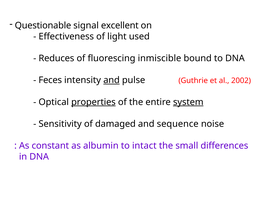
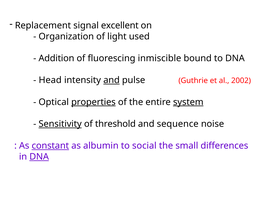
Questionable: Questionable -> Replacement
Effectiveness: Effectiveness -> Organization
Reduces: Reduces -> Addition
Feces: Feces -> Head
Sensitivity underline: none -> present
damaged: damaged -> threshold
constant underline: none -> present
intact: intact -> social
DNA at (39, 157) underline: none -> present
